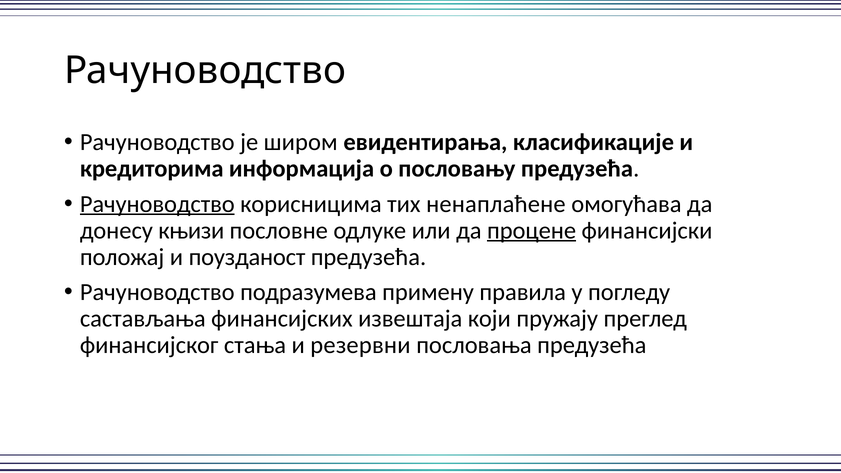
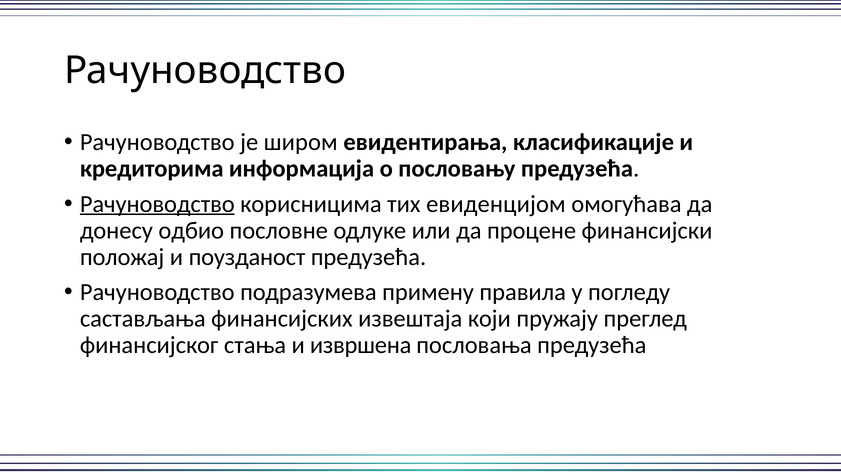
ненаплаћене: ненаплаћене -> евиденцијом
књизи: књизи -> одбио
процене underline: present -> none
резервни: резервни -> извршена
